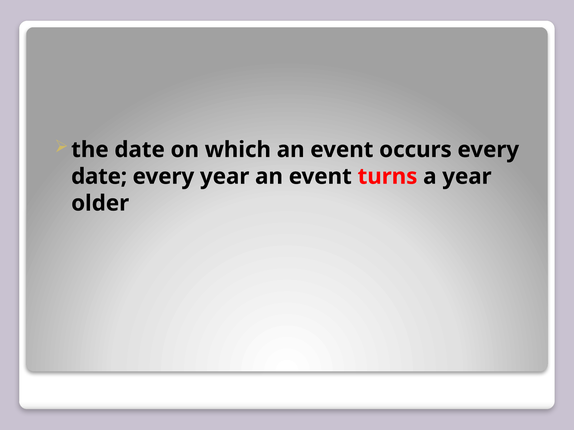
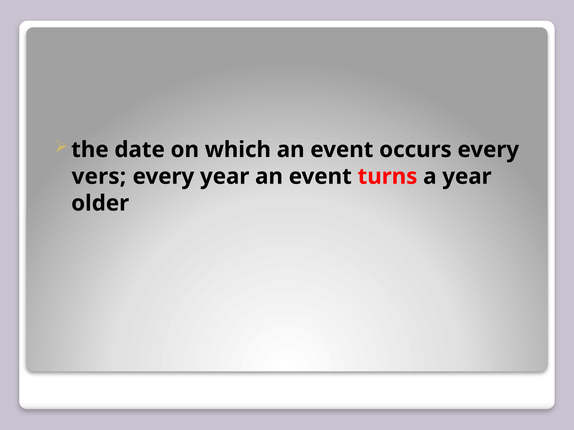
date at (99, 177): date -> vers
